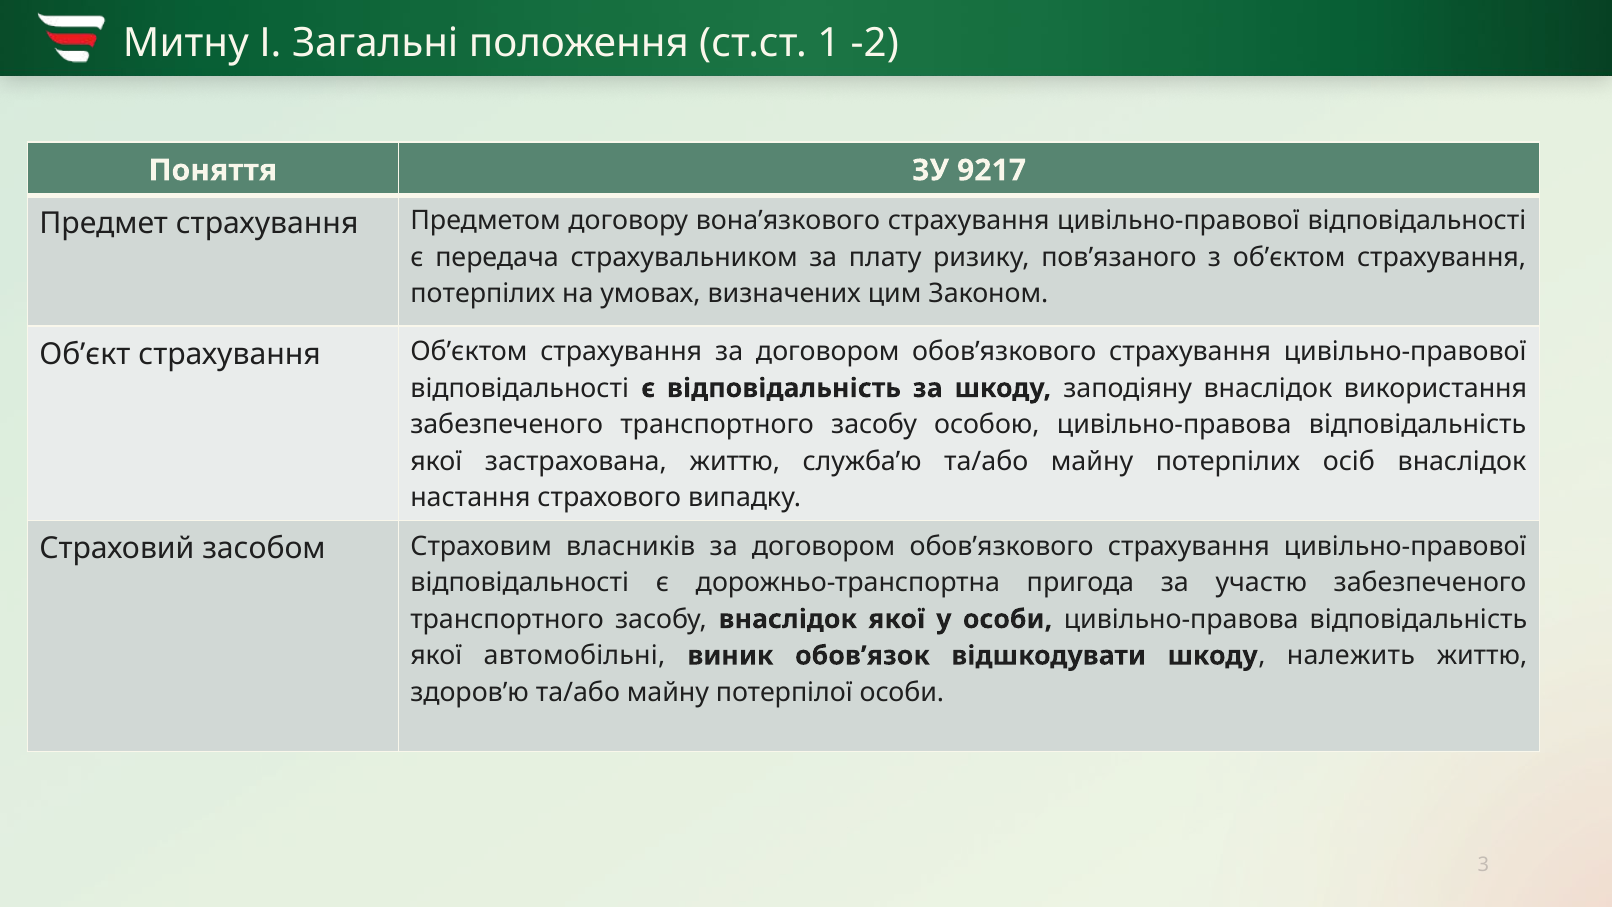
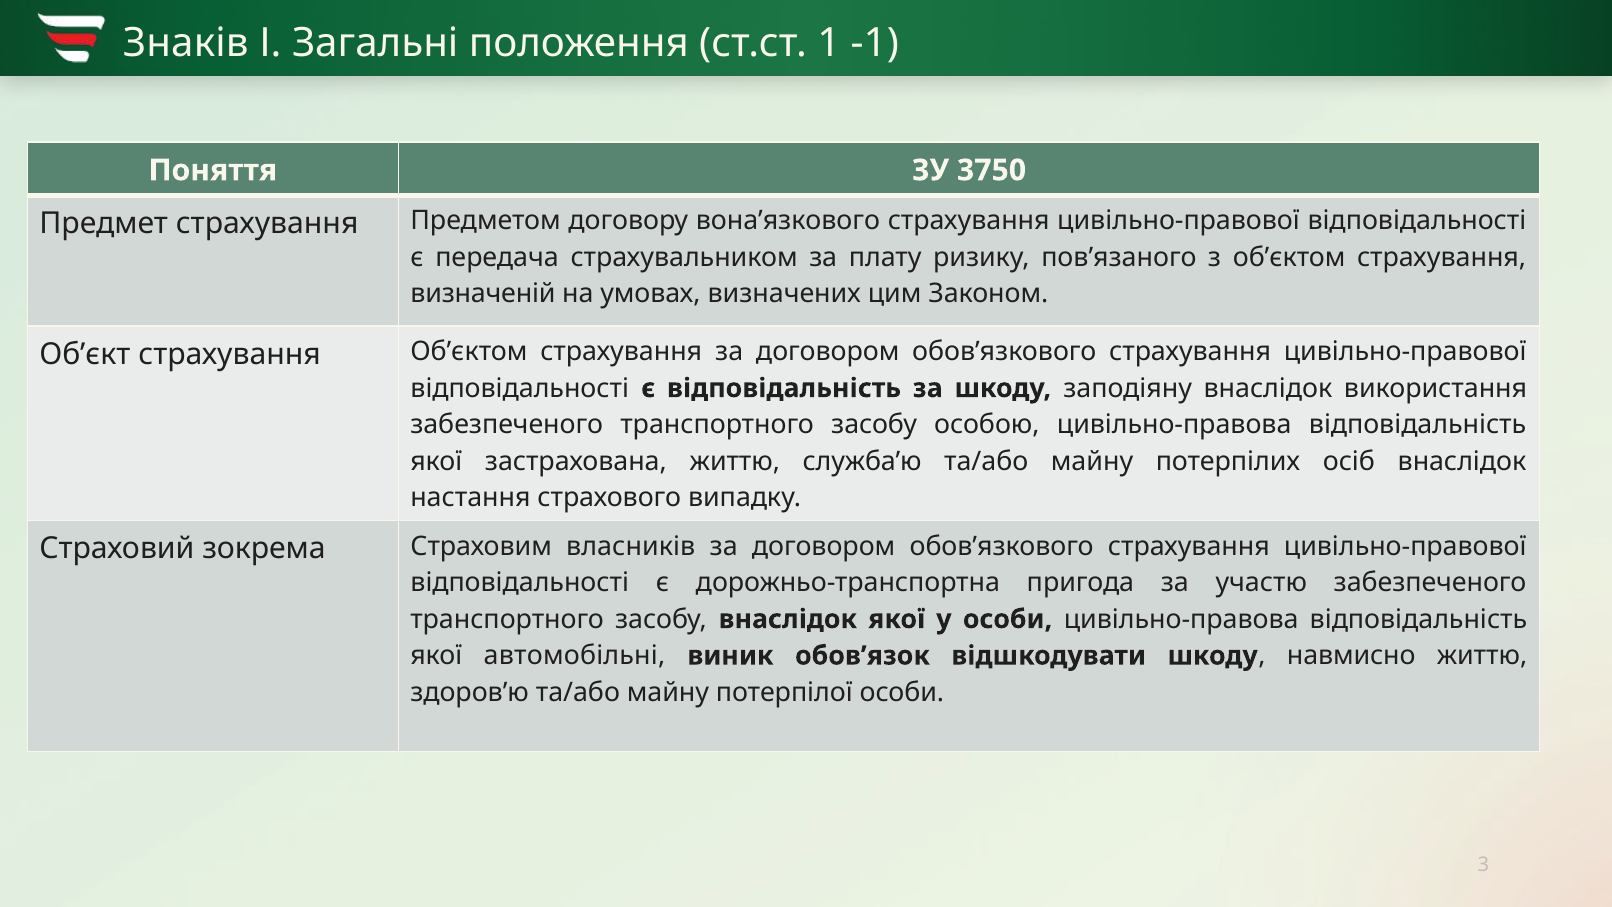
Митну: Митну -> Знаків
-2: -2 -> -1
9217: 9217 -> 3750
потерпілих at (483, 294): потерпілих -> визначеній
засобом: засобом -> зокрема
належить: належить -> навмисно
